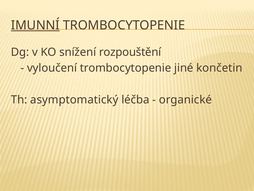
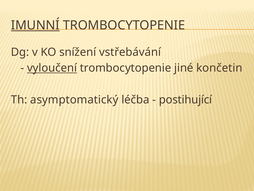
rozpouštění: rozpouštění -> vstřebávání
vyloučení underline: none -> present
organické: organické -> postihující
